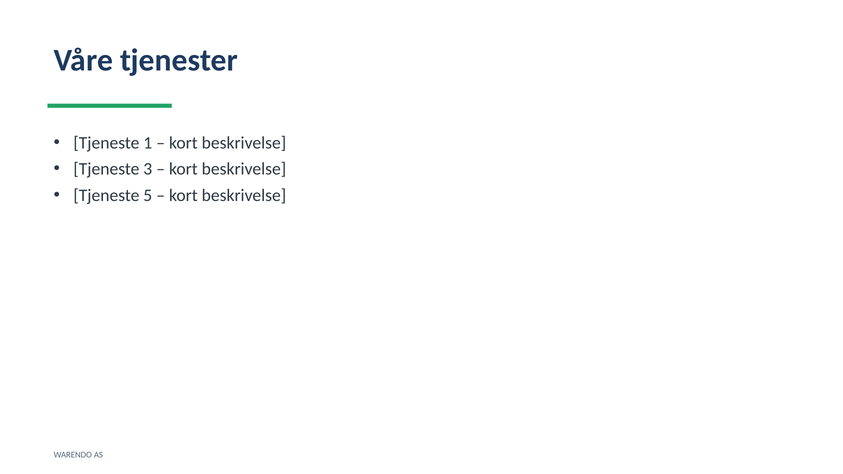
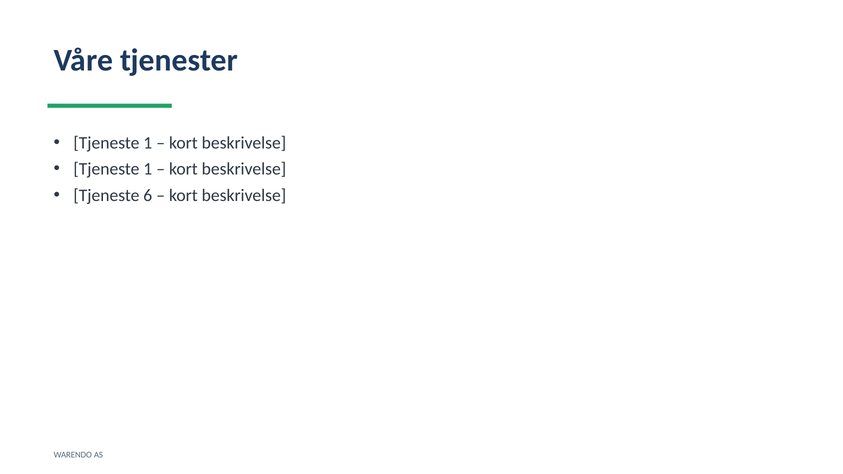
3 at (148, 169): 3 -> 1
5: 5 -> 6
